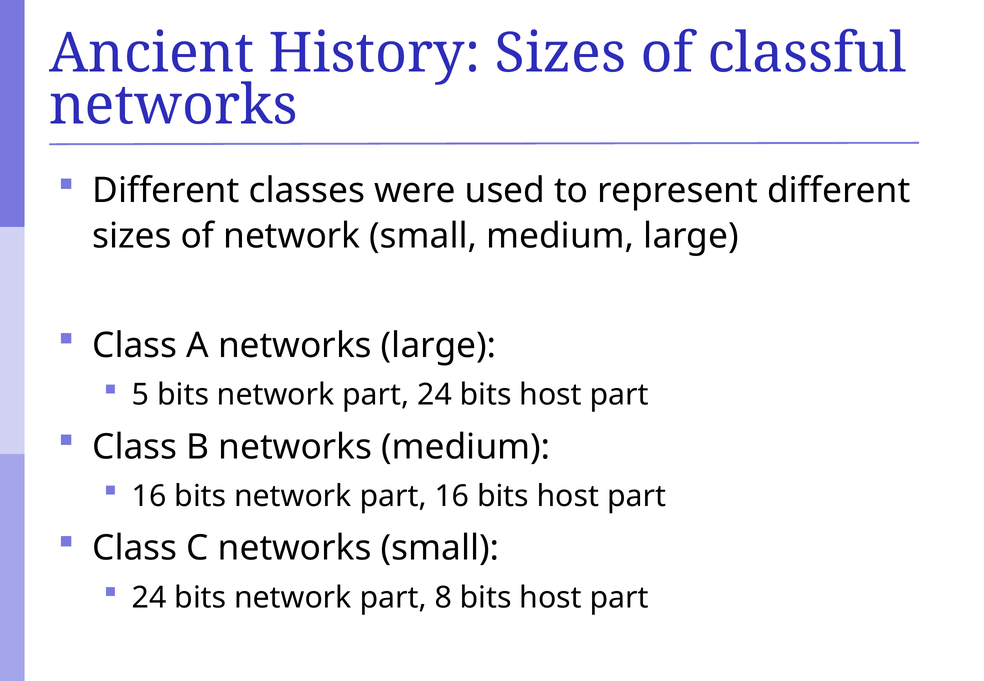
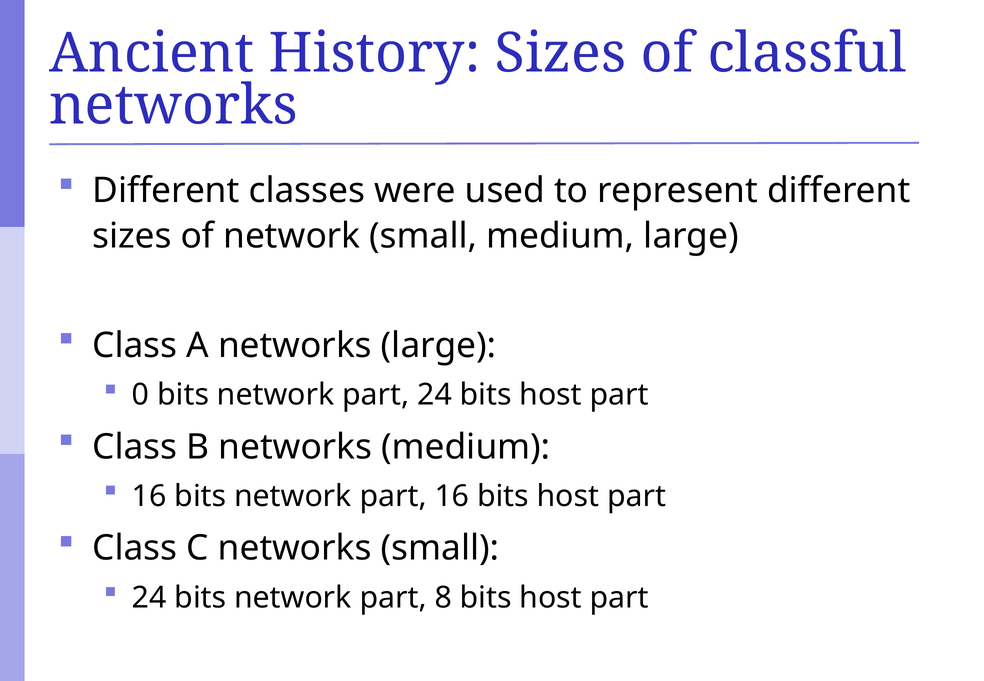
5: 5 -> 0
